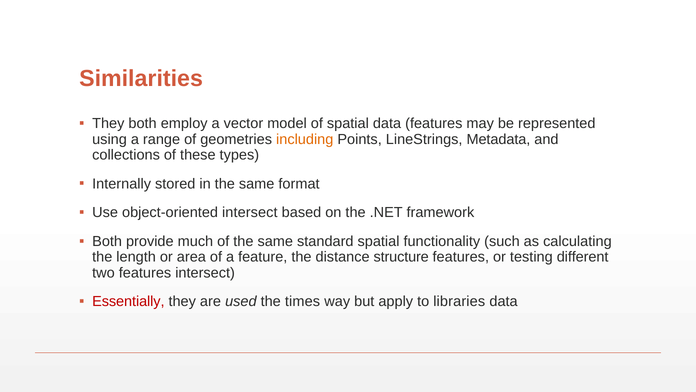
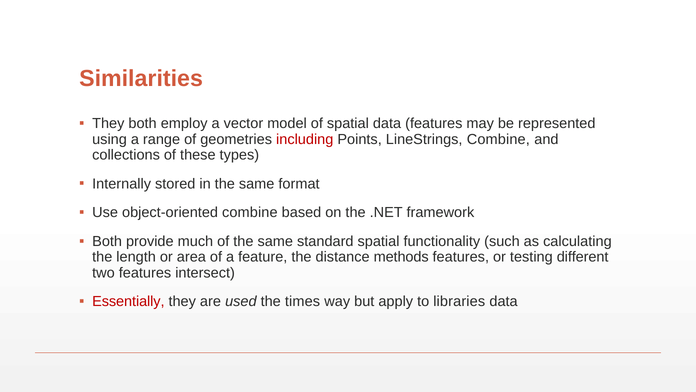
including colour: orange -> red
LineStrings Metadata: Metadata -> Combine
object-oriented intersect: intersect -> combine
structure: structure -> methods
